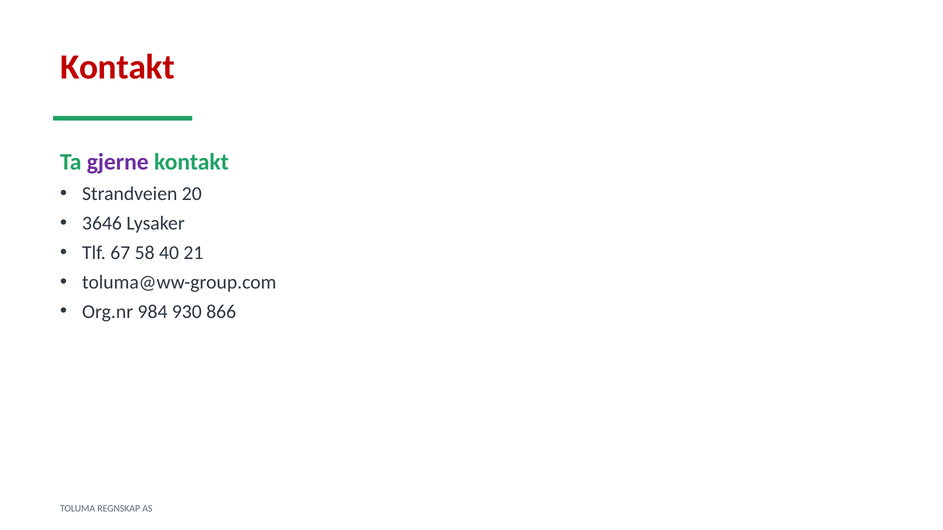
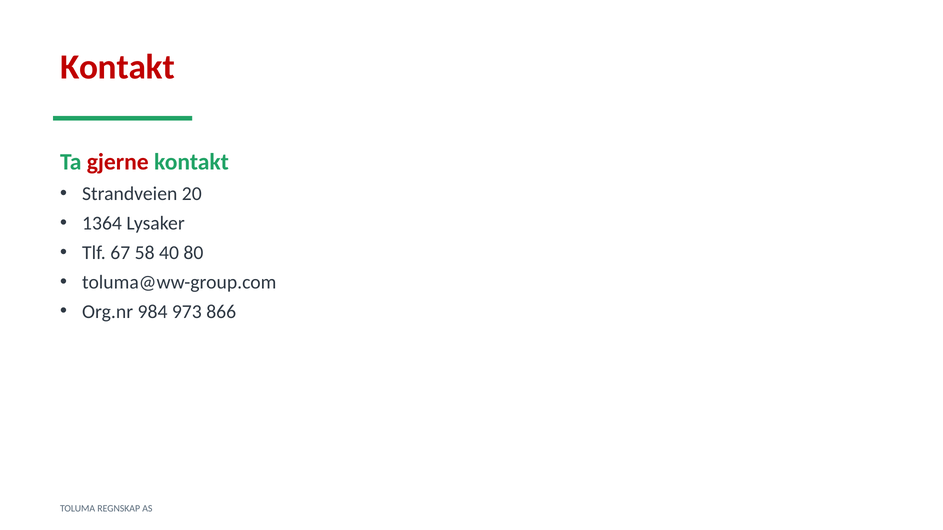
gjerne colour: purple -> red
3646: 3646 -> 1364
21: 21 -> 80
930: 930 -> 973
